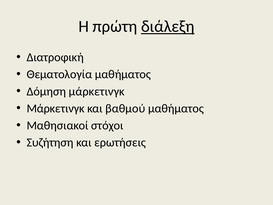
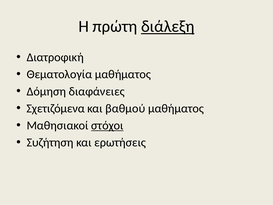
Δόμηση μάρκετινγκ: μάρκετινγκ -> διαφάνειες
Μάρκετινγκ at (56, 108): Μάρκετινγκ -> Σχετιζόμενα
στόχοι underline: none -> present
